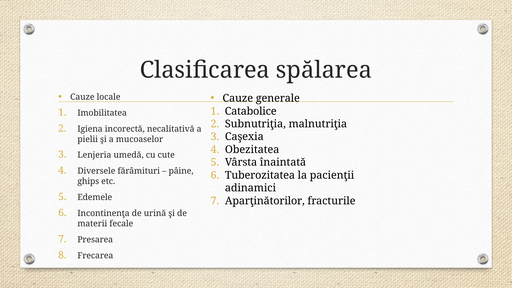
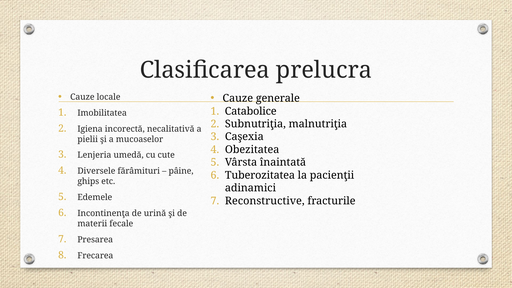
spălarea: spălarea -> prelucra
Aparţinătorilor: Aparţinătorilor -> Reconstructive
